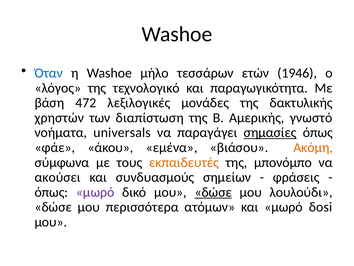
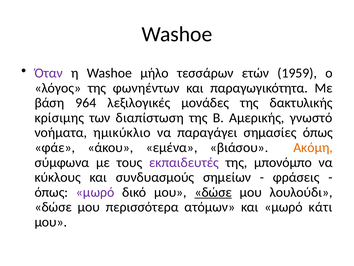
Όταν colour: blue -> purple
1946: 1946 -> 1959
τεχνολογικό: τεχνολογικό -> φωνηέντων
472: 472 -> 964
χρηστών: χρηστών -> κρίσιμης
universals: universals -> ημικύκλιο
σημασίες underline: present -> none
εκπαιδευτές colour: orange -> purple
ακούσει: ακούσει -> κύκλους
δosi: δosi -> κάτι
